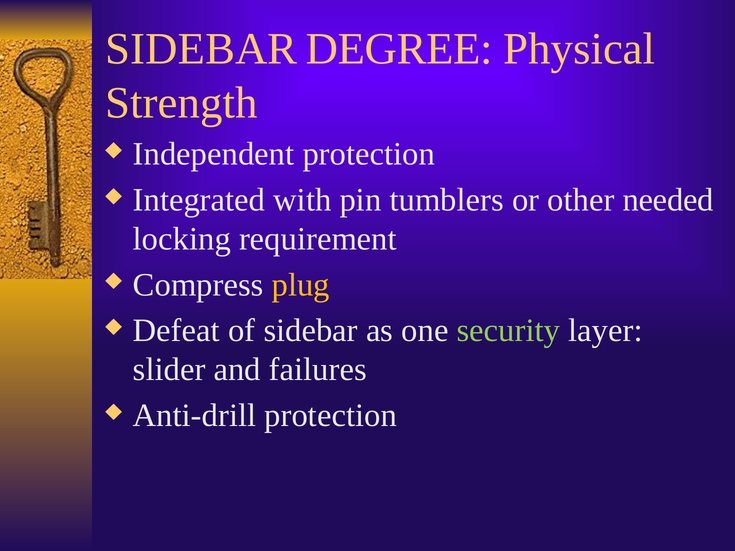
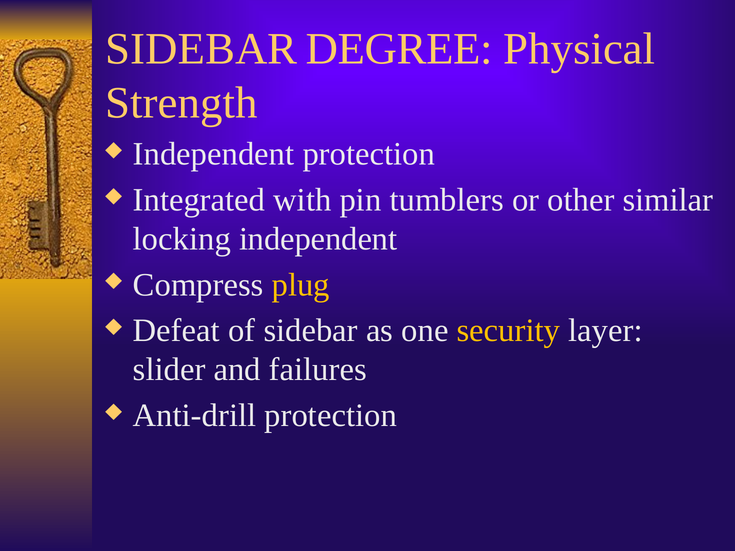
needed: needed -> similar
locking requirement: requirement -> independent
security colour: light green -> yellow
